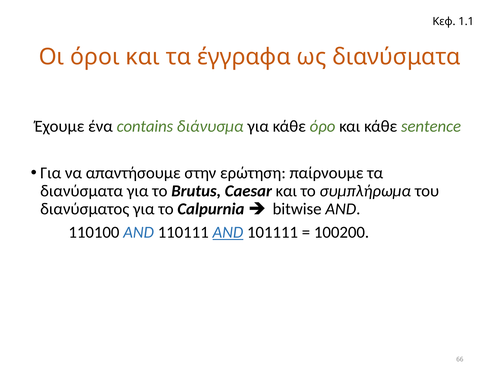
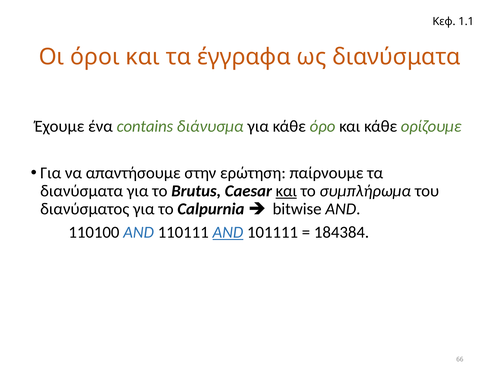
sentence: sentence -> ορίζουμε
και at (286, 191) underline: none -> present
100200: 100200 -> 184384
